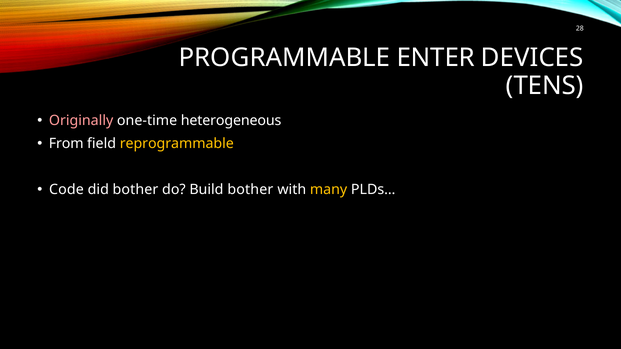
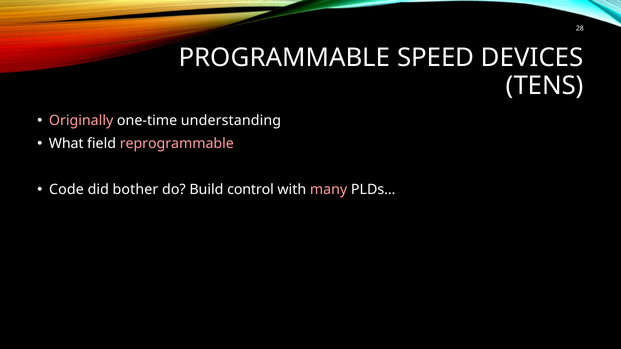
ENTER: ENTER -> SPEED
heterogeneous: heterogeneous -> understanding
From: From -> What
reprogrammable colour: yellow -> pink
Build bother: bother -> control
many colour: yellow -> pink
